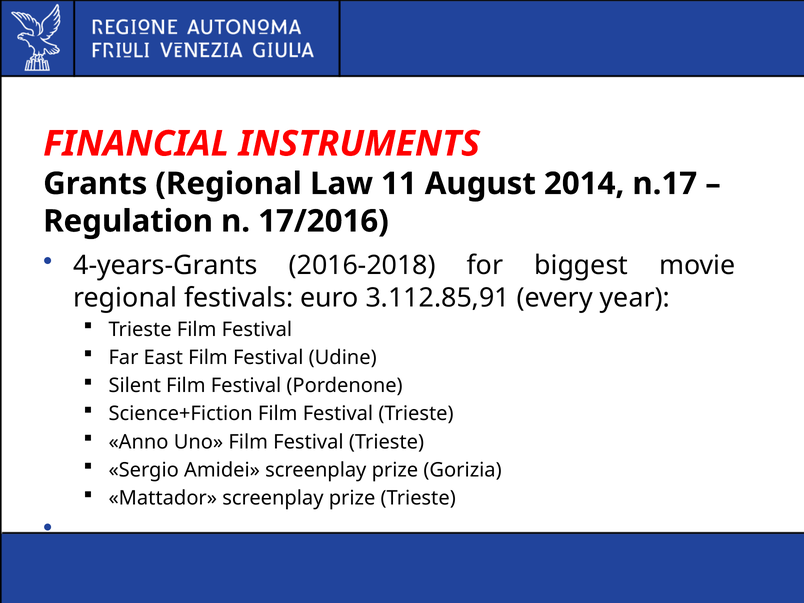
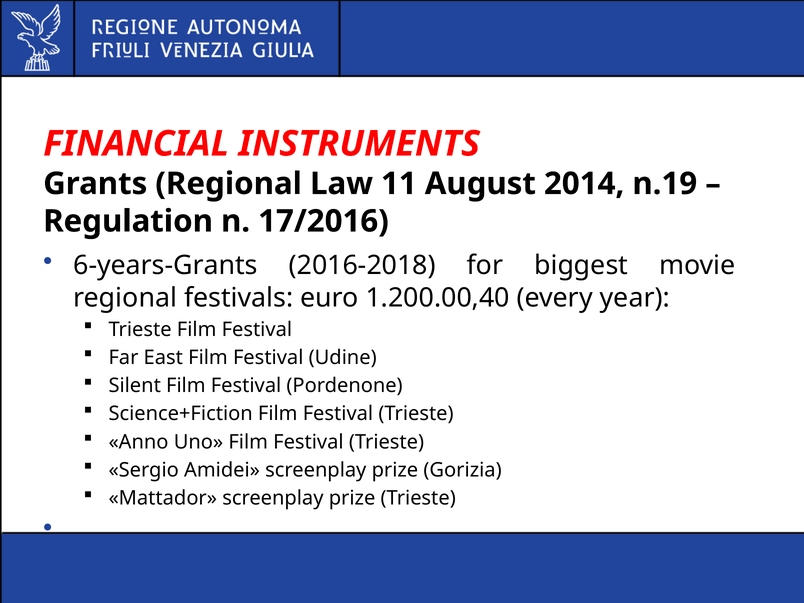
n.17: n.17 -> n.19
4-years-Grants: 4-years-Grants -> 6-years-Grants
3.112.85,91: 3.112.85,91 -> 1.200.00,40
